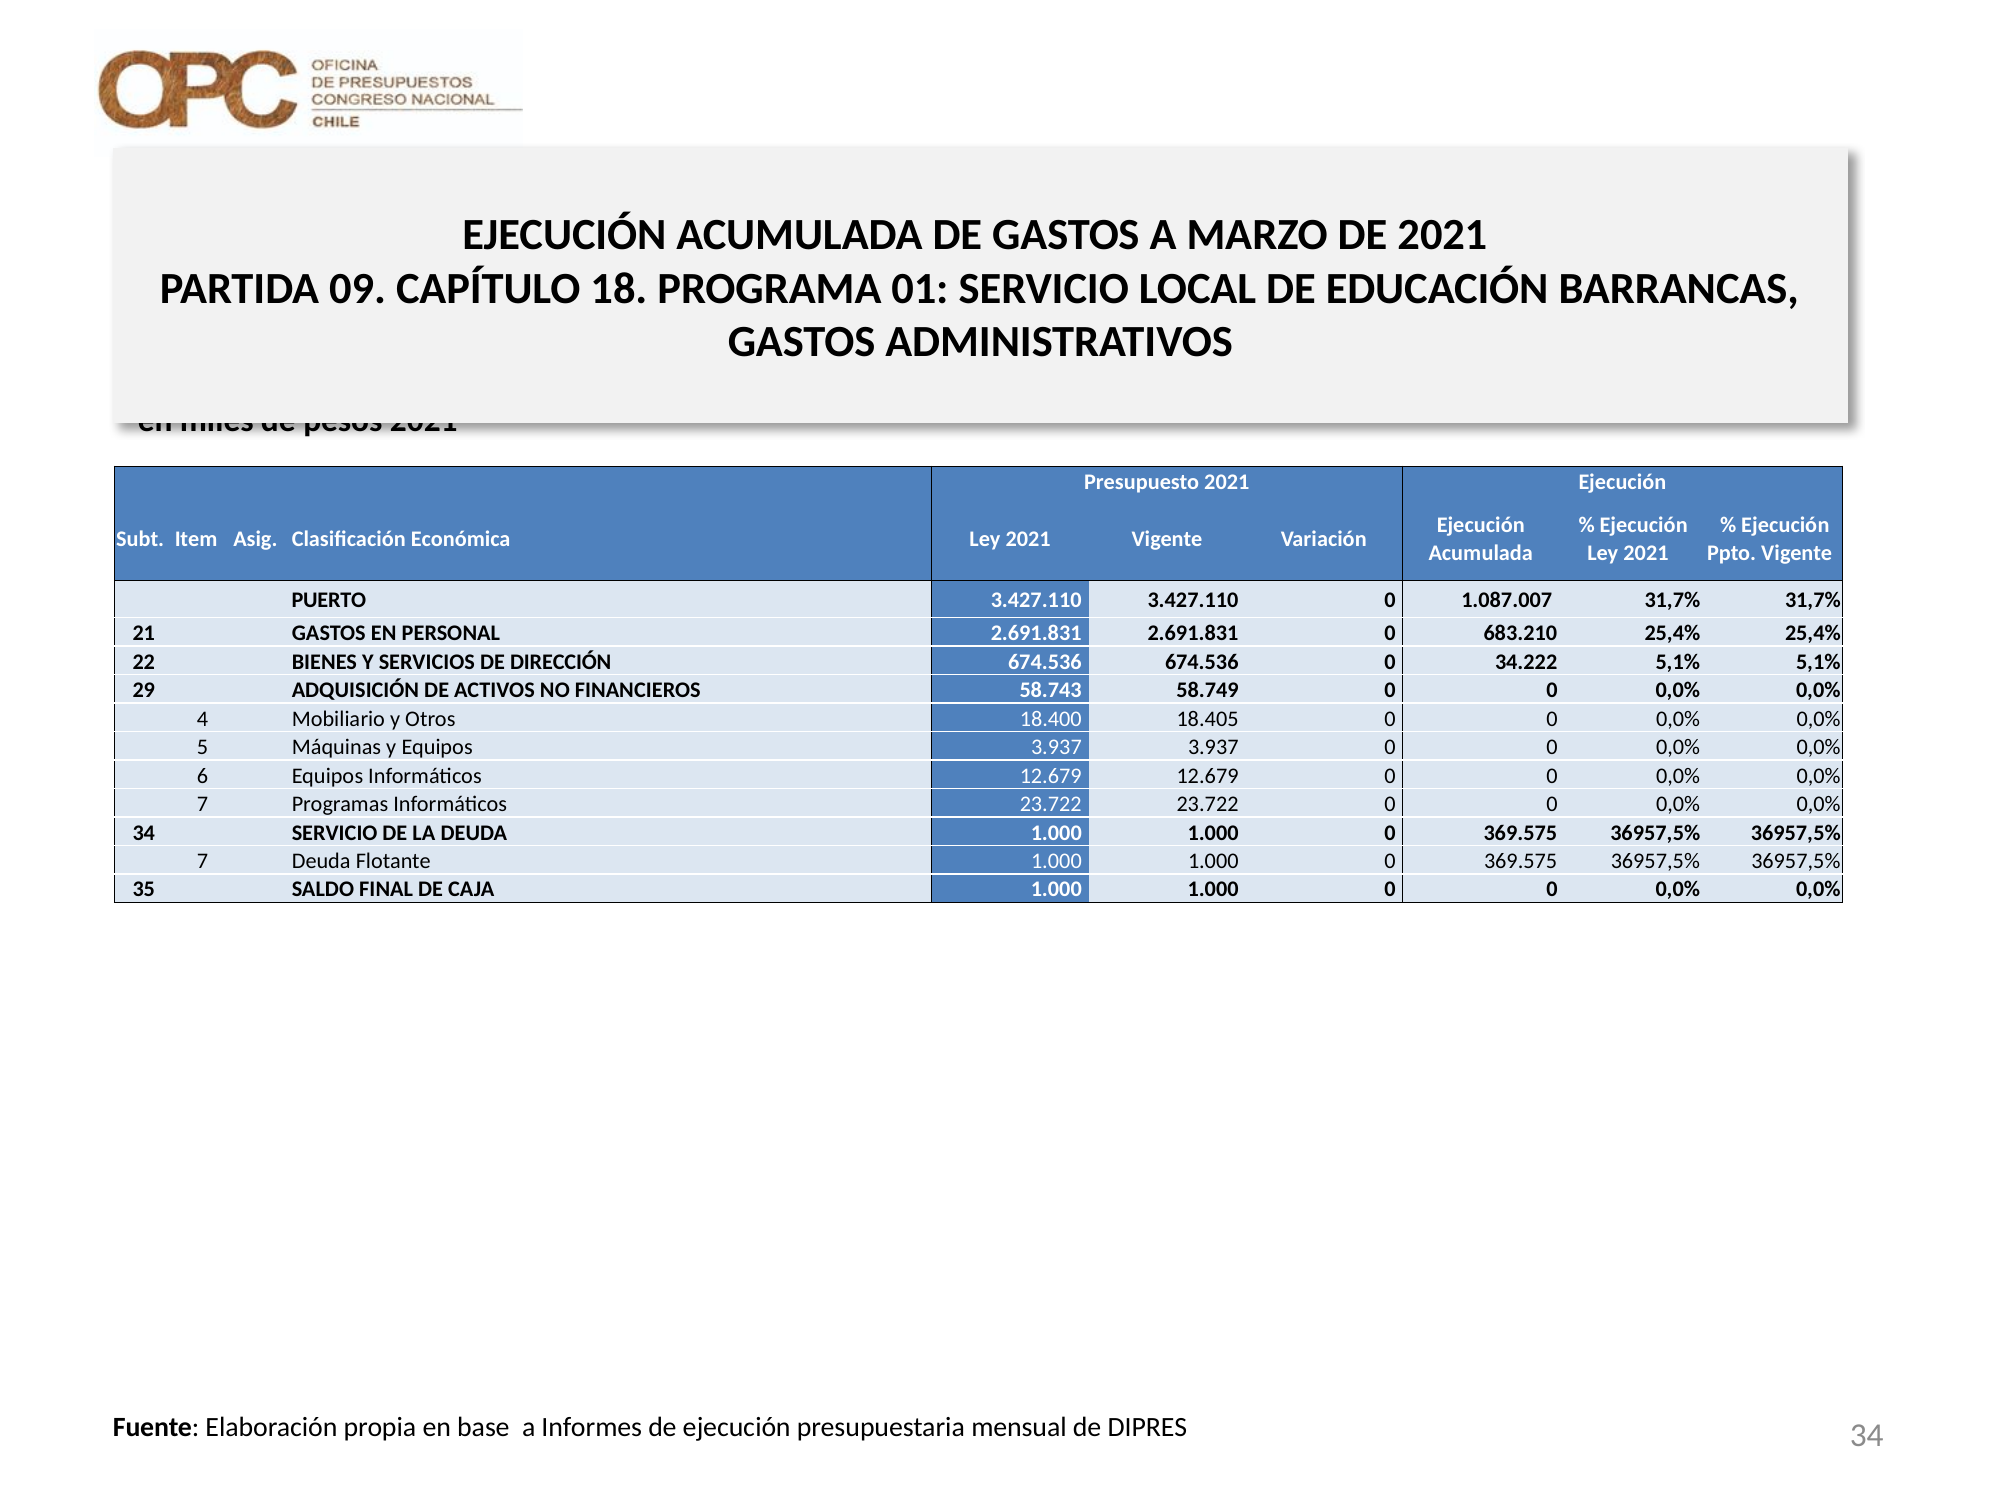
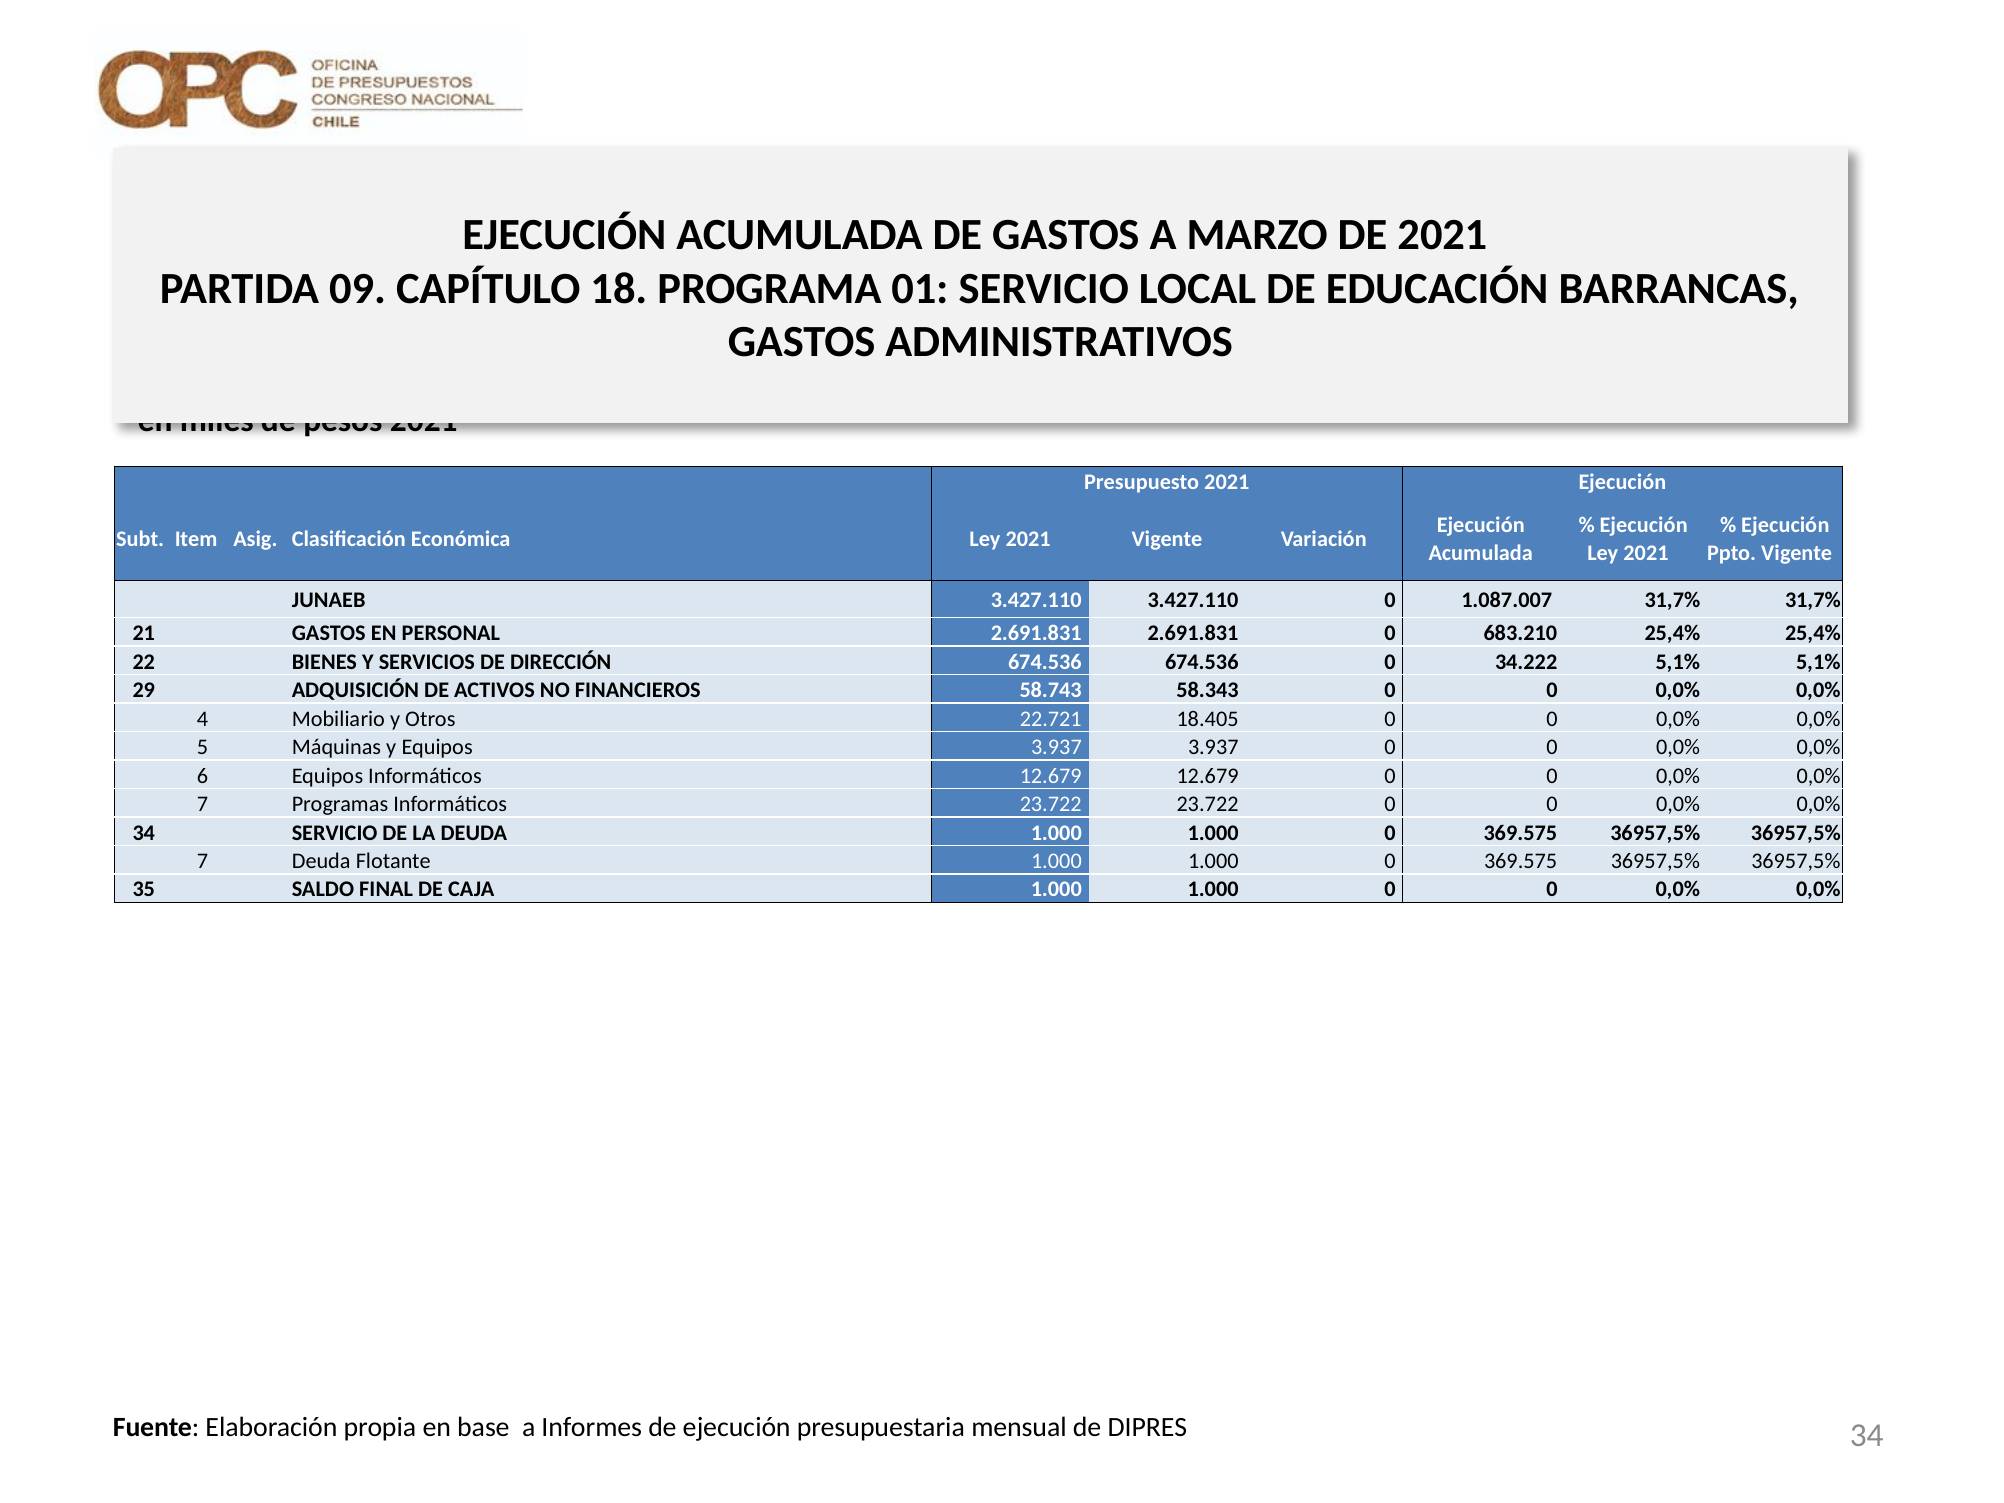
PUERTO: PUERTO -> JUNAEB
58.749: 58.749 -> 58.343
18.400: 18.400 -> 22.721
